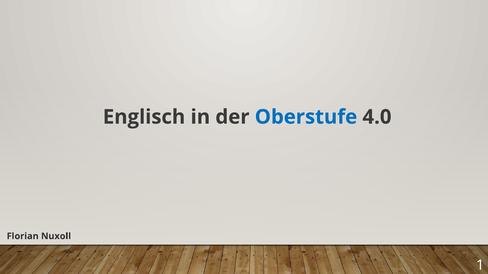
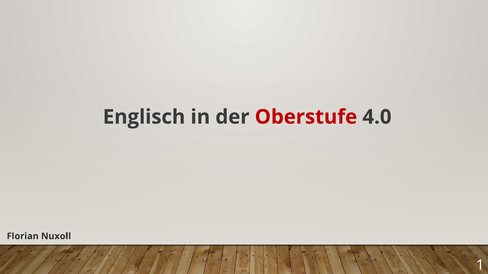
Oberstufe colour: blue -> red
